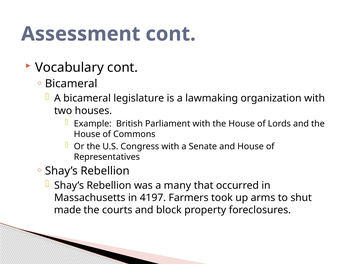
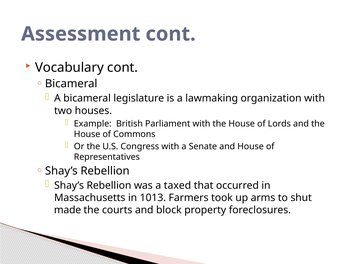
many: many -> taxed
4197: 4197 -> 1013
